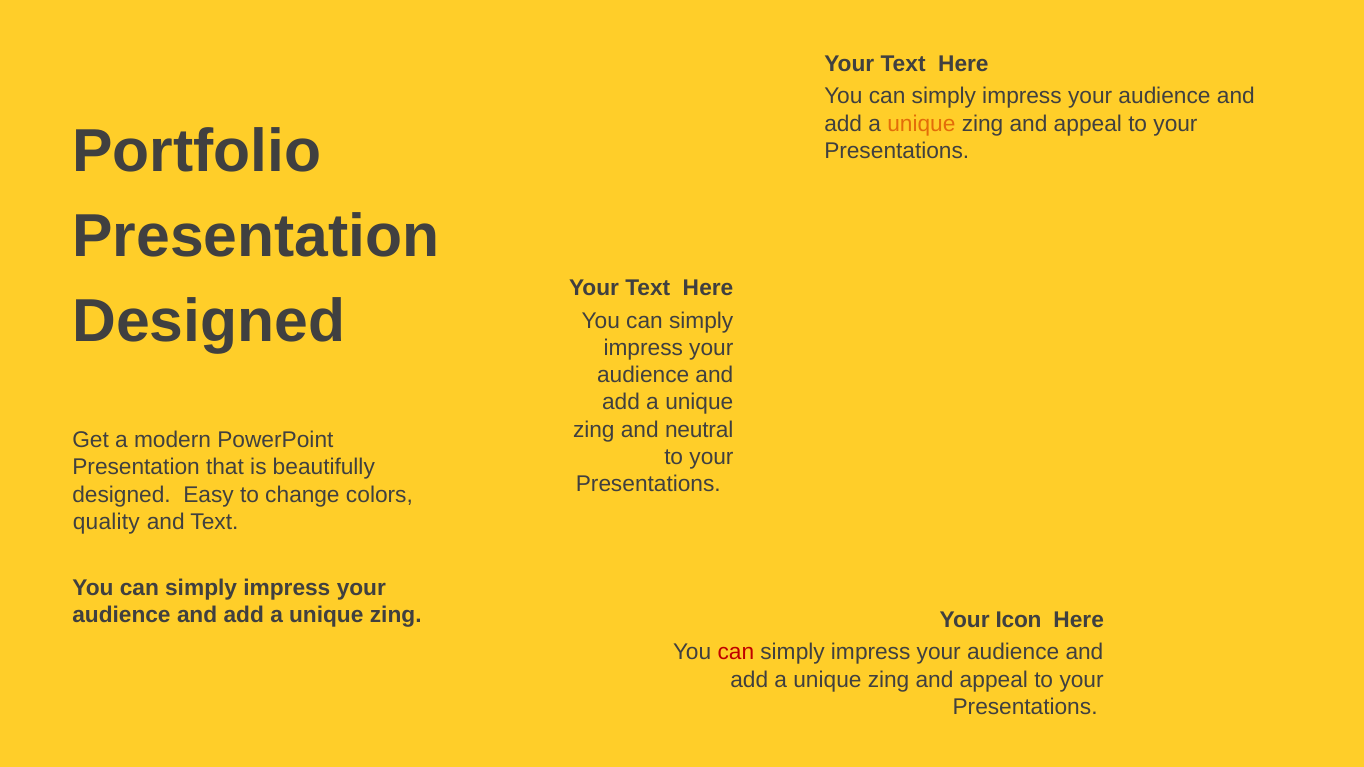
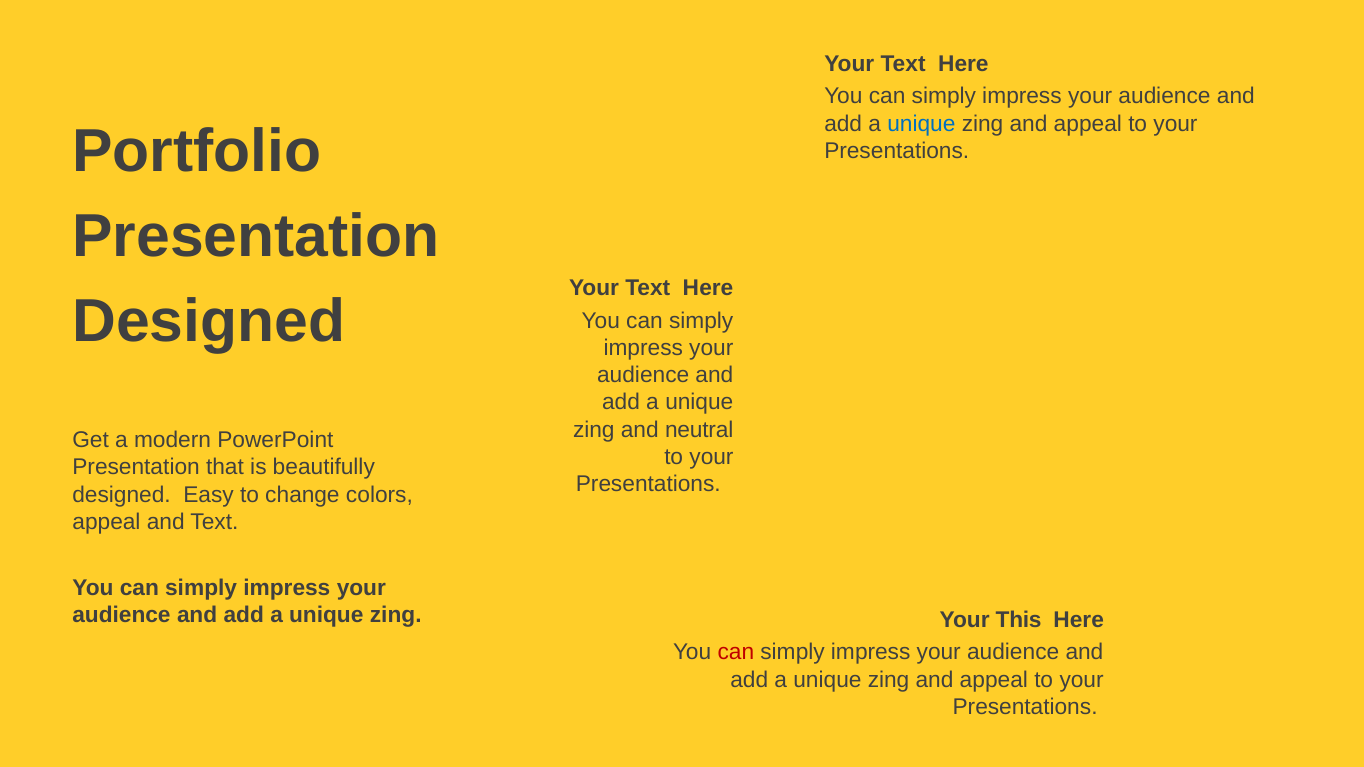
unique at (921, 124) colour: orange -> blue
quality at (106, 522): quality -> appeal
Icon: Icon -> This
